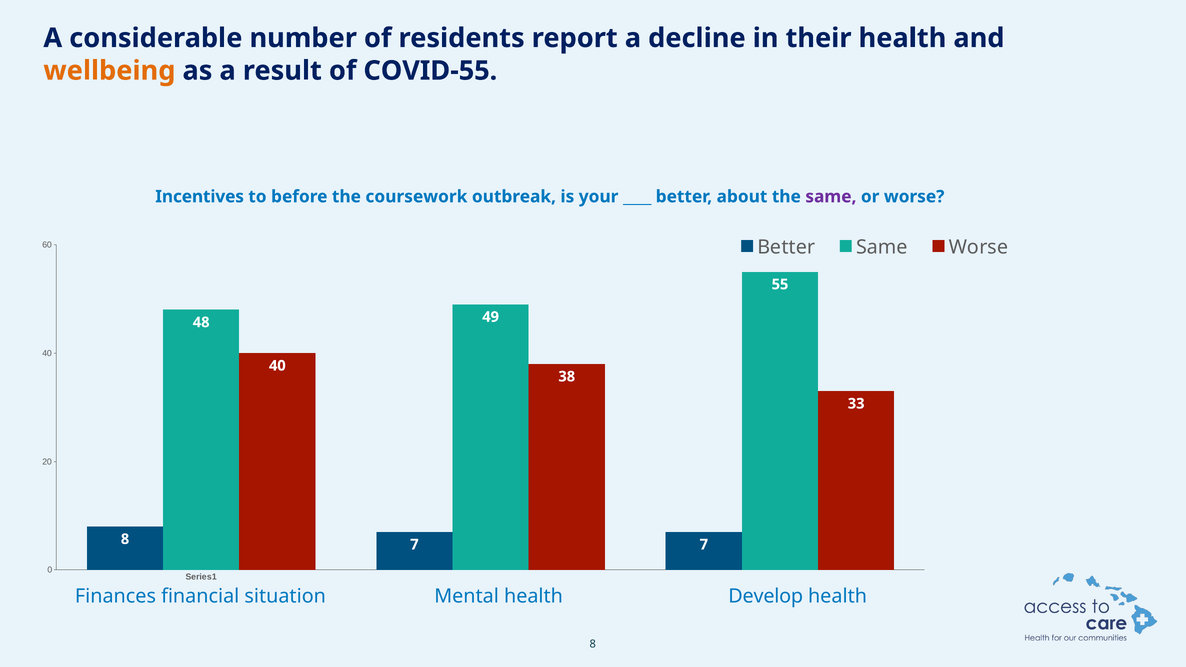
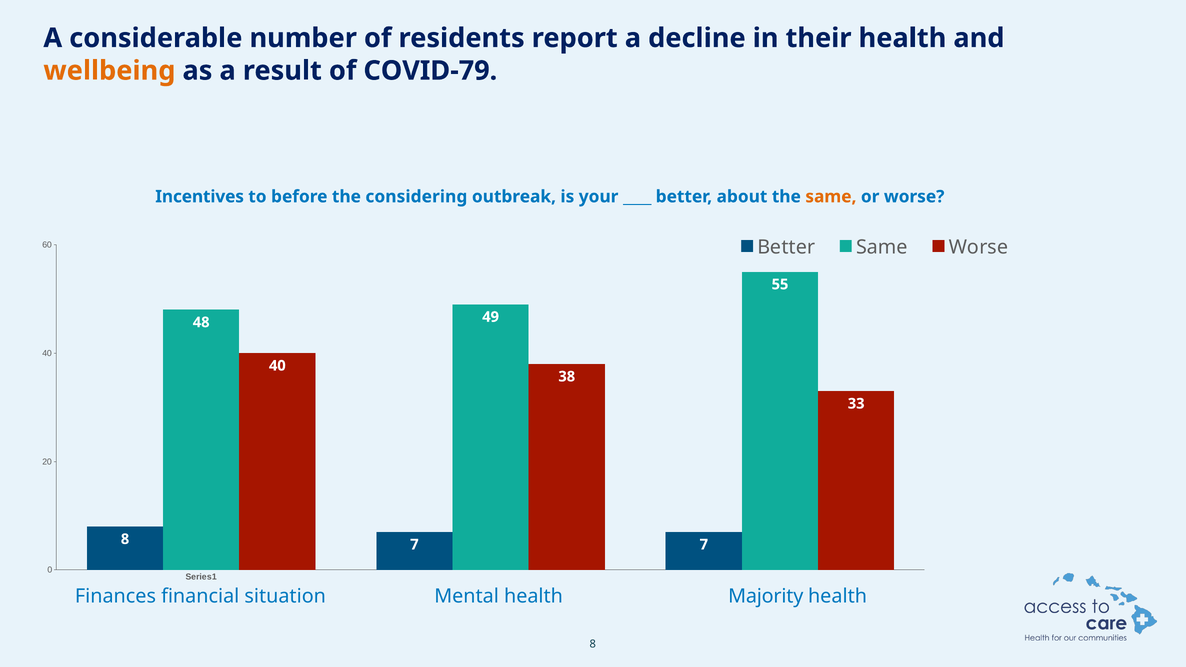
COVID-55: COVID-55 -> COVID-79
coursework: coursework -> considering
same at (831, 197) colour: purple -> orange
Develop: Develop -> Majority
